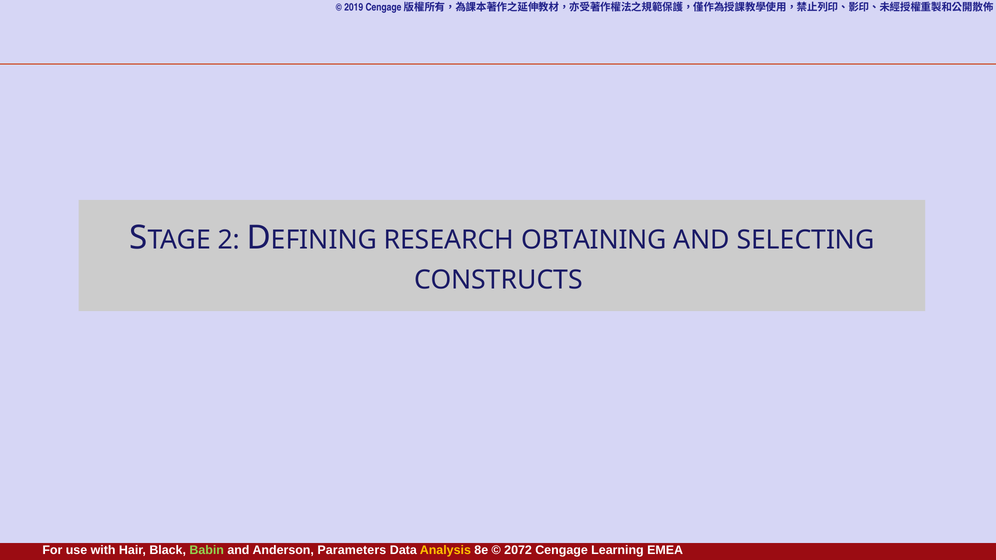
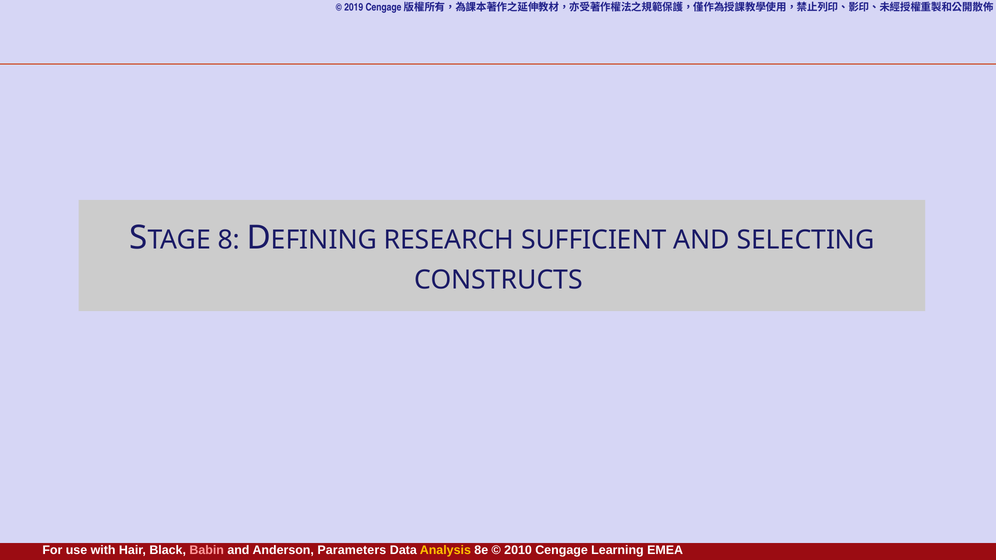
2: 2 -> 8
OBTAINING: OBTAINING -> SUFFICIENT
Babin colour: light green -> pink
2072: 2072 -> 2010
